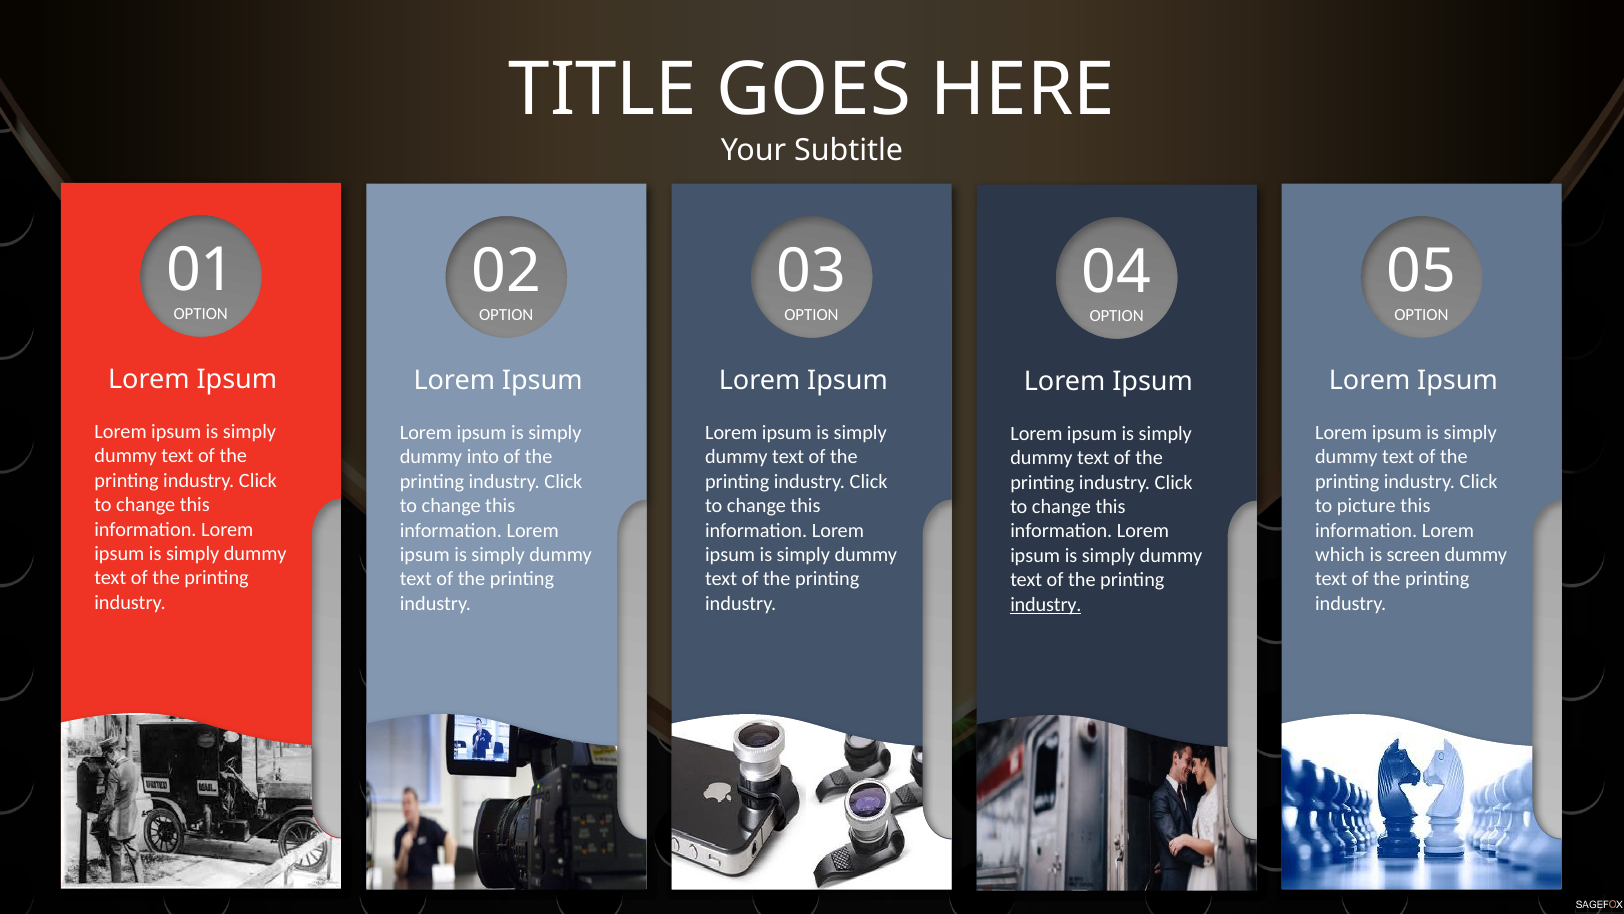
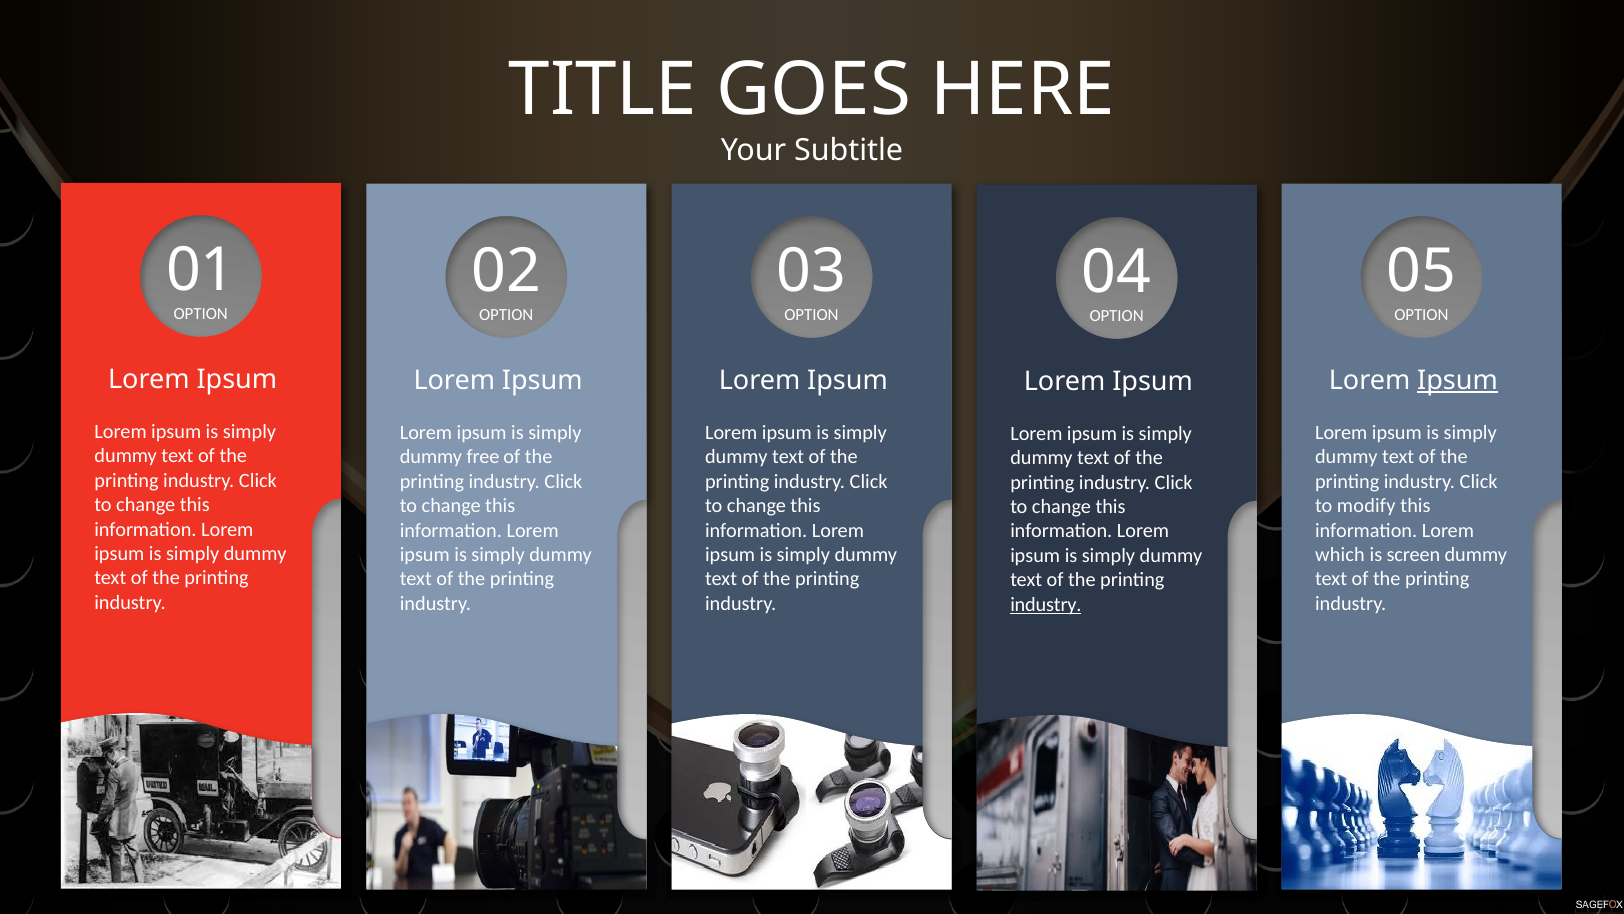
Ipsum at (1458, 380) underline: none -> present
into: into -> free
picture: picture -> modify
